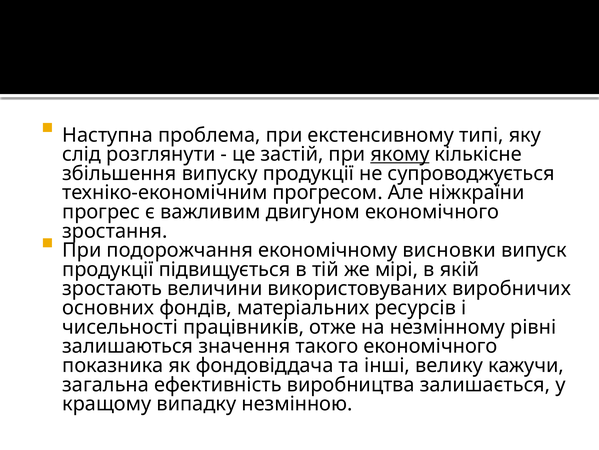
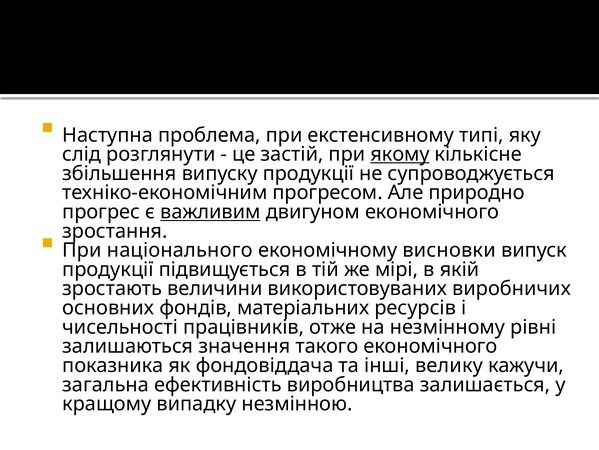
ніжкраїни: ніжкраїни -> природно
важливим underline: none -> present
подорожчання: подорожчання -> національного
